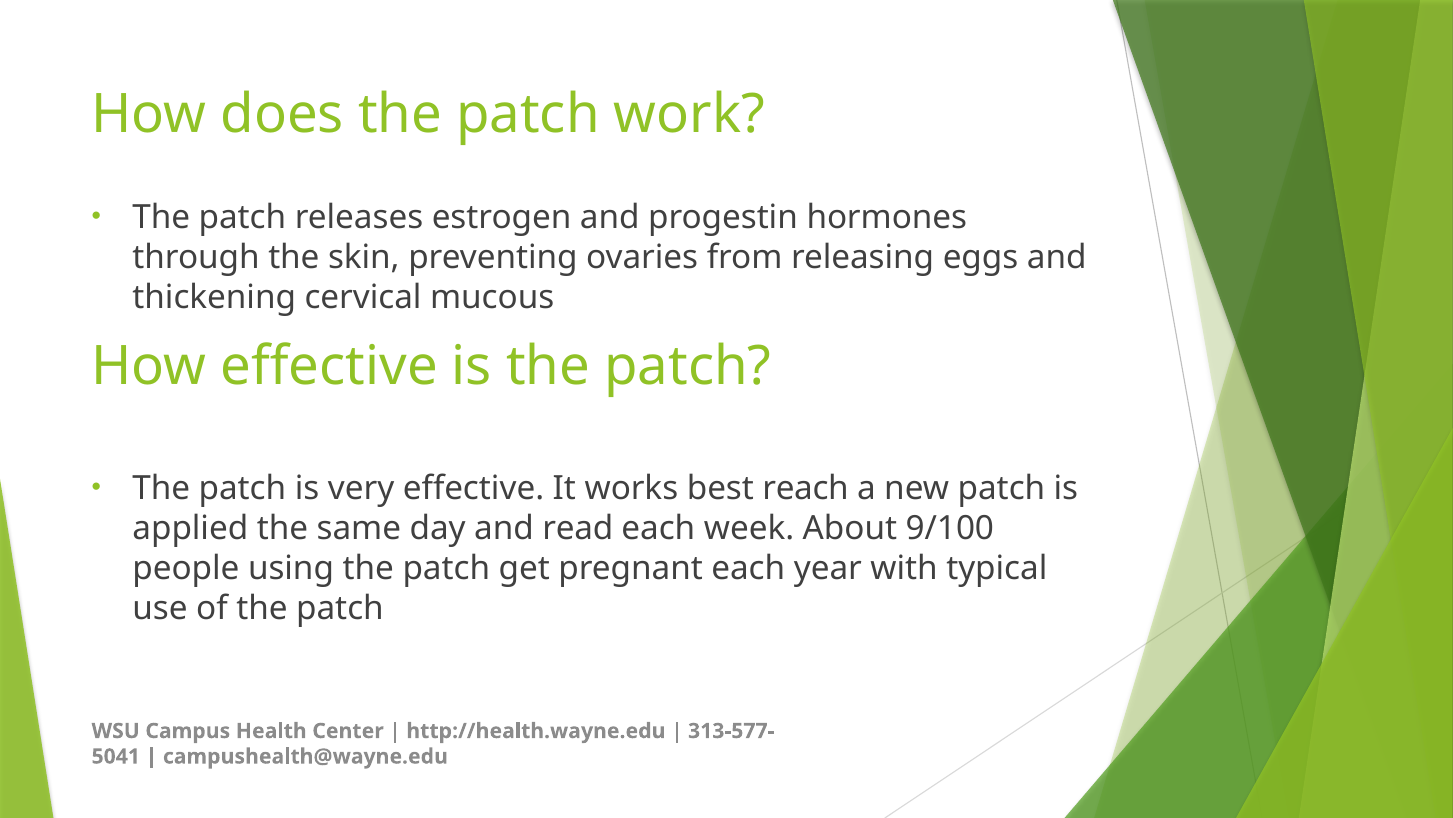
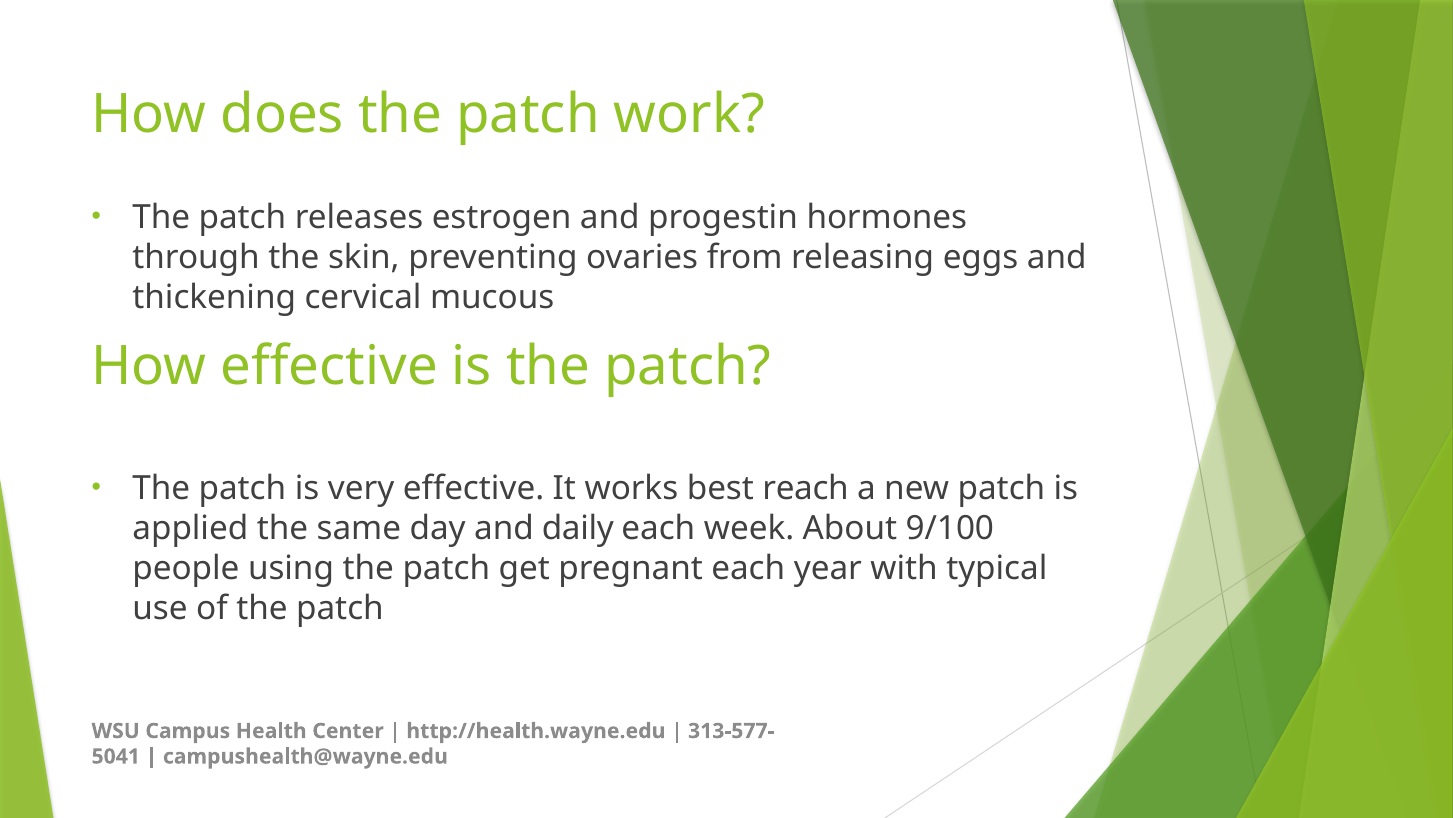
read: read -> daily
